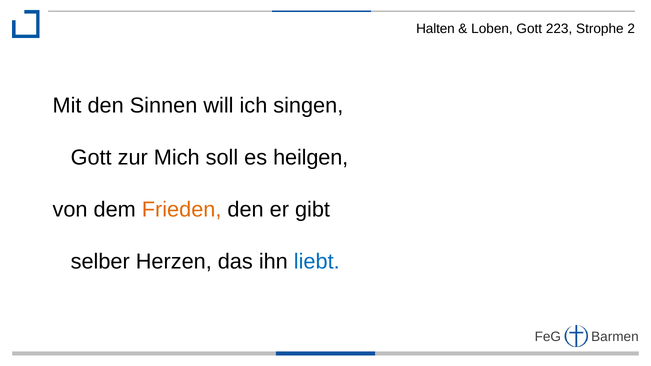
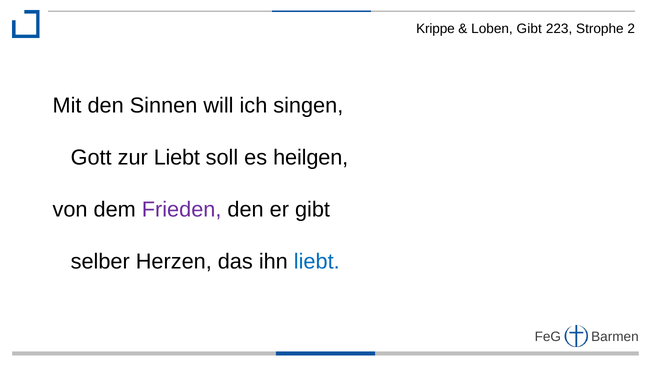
Halten: Halten -> Krippe
Loben Gott: Gott -> Gibt
zur Mich: Mich -> Liebt
Frieden colour: orange -> purple
